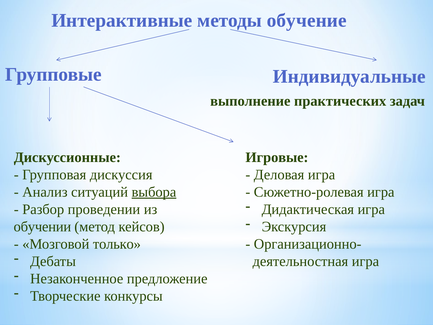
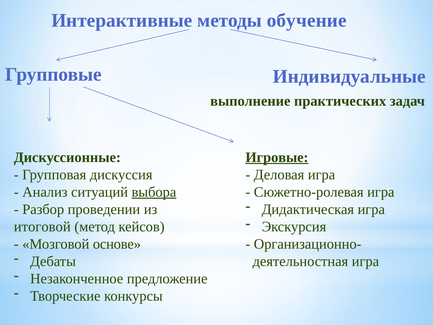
Игровые underline: none -> present
обучении: обучении -> итоговой
только: только -> основе
